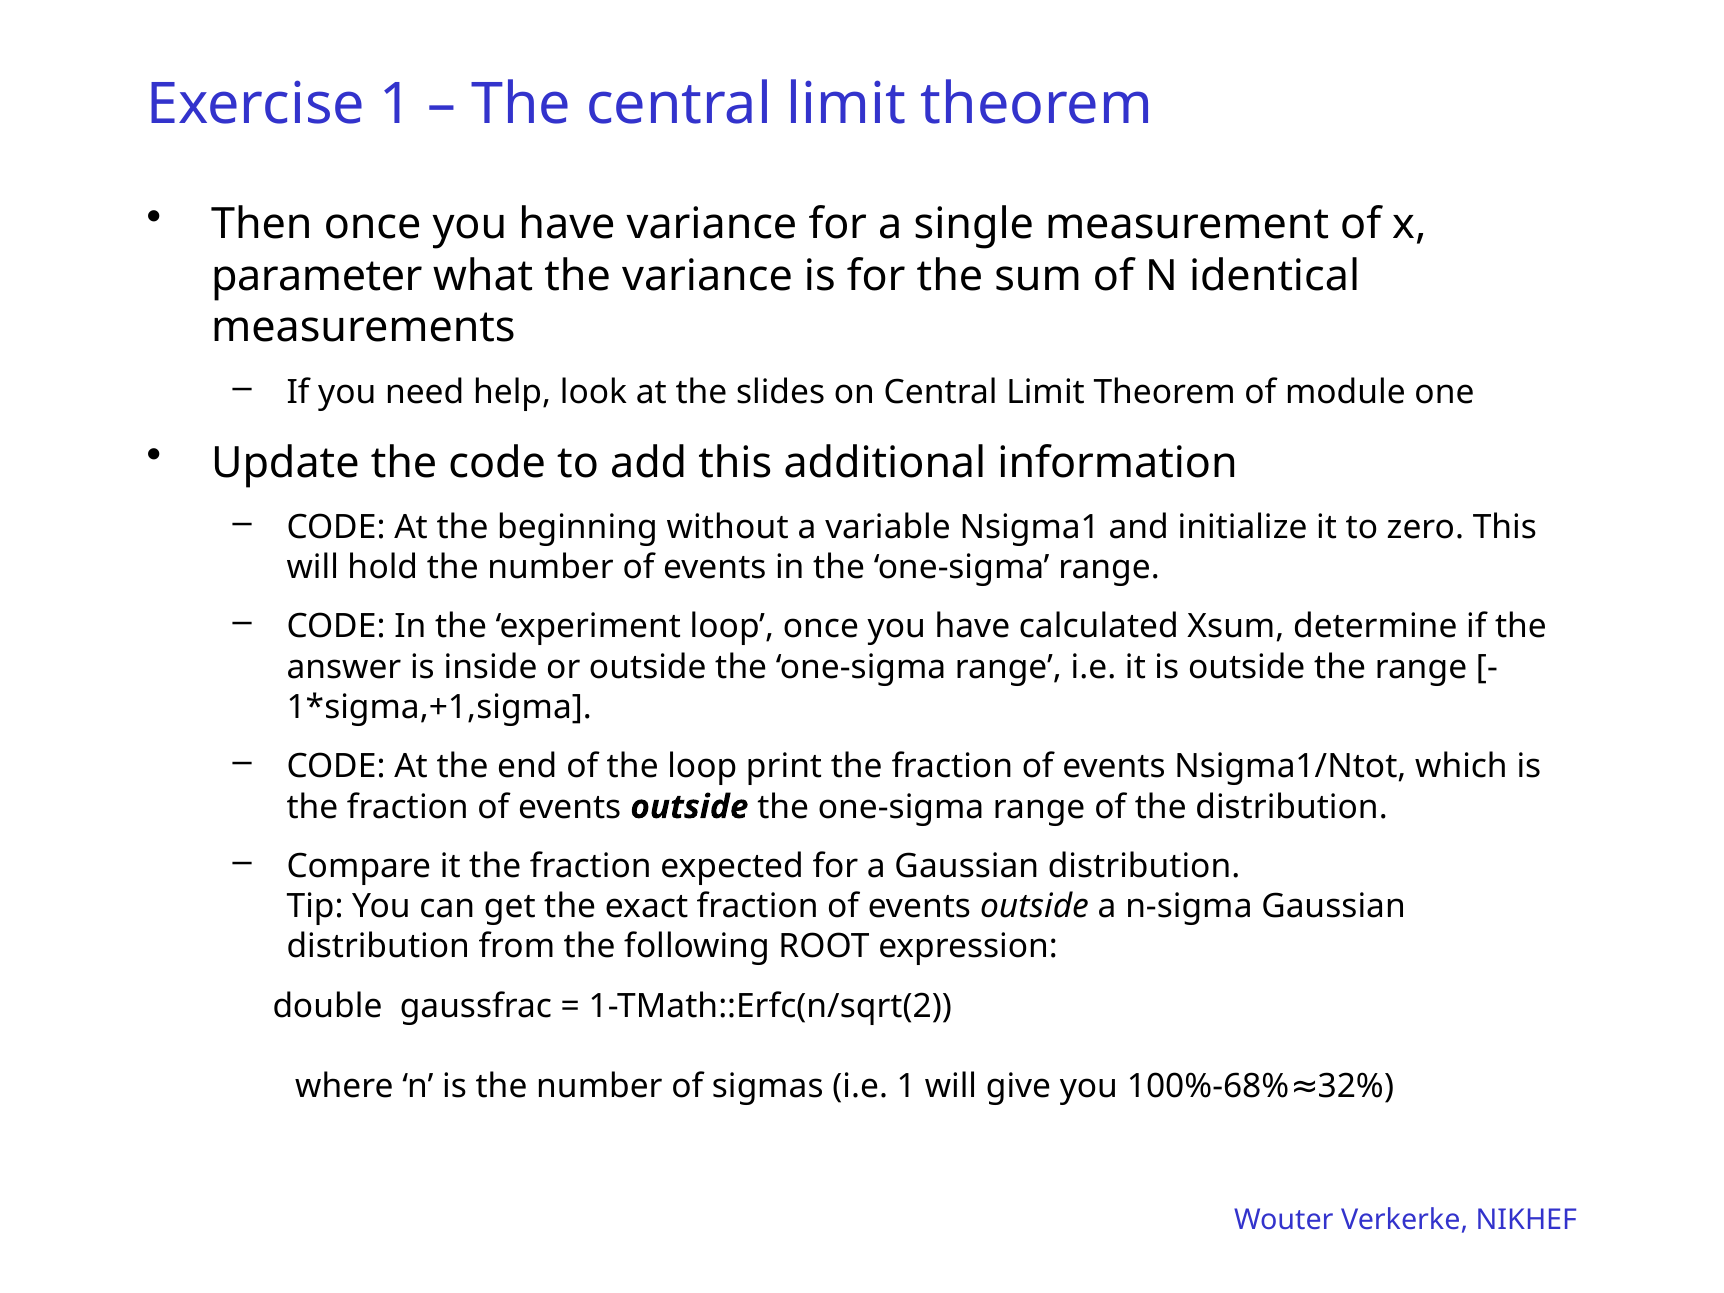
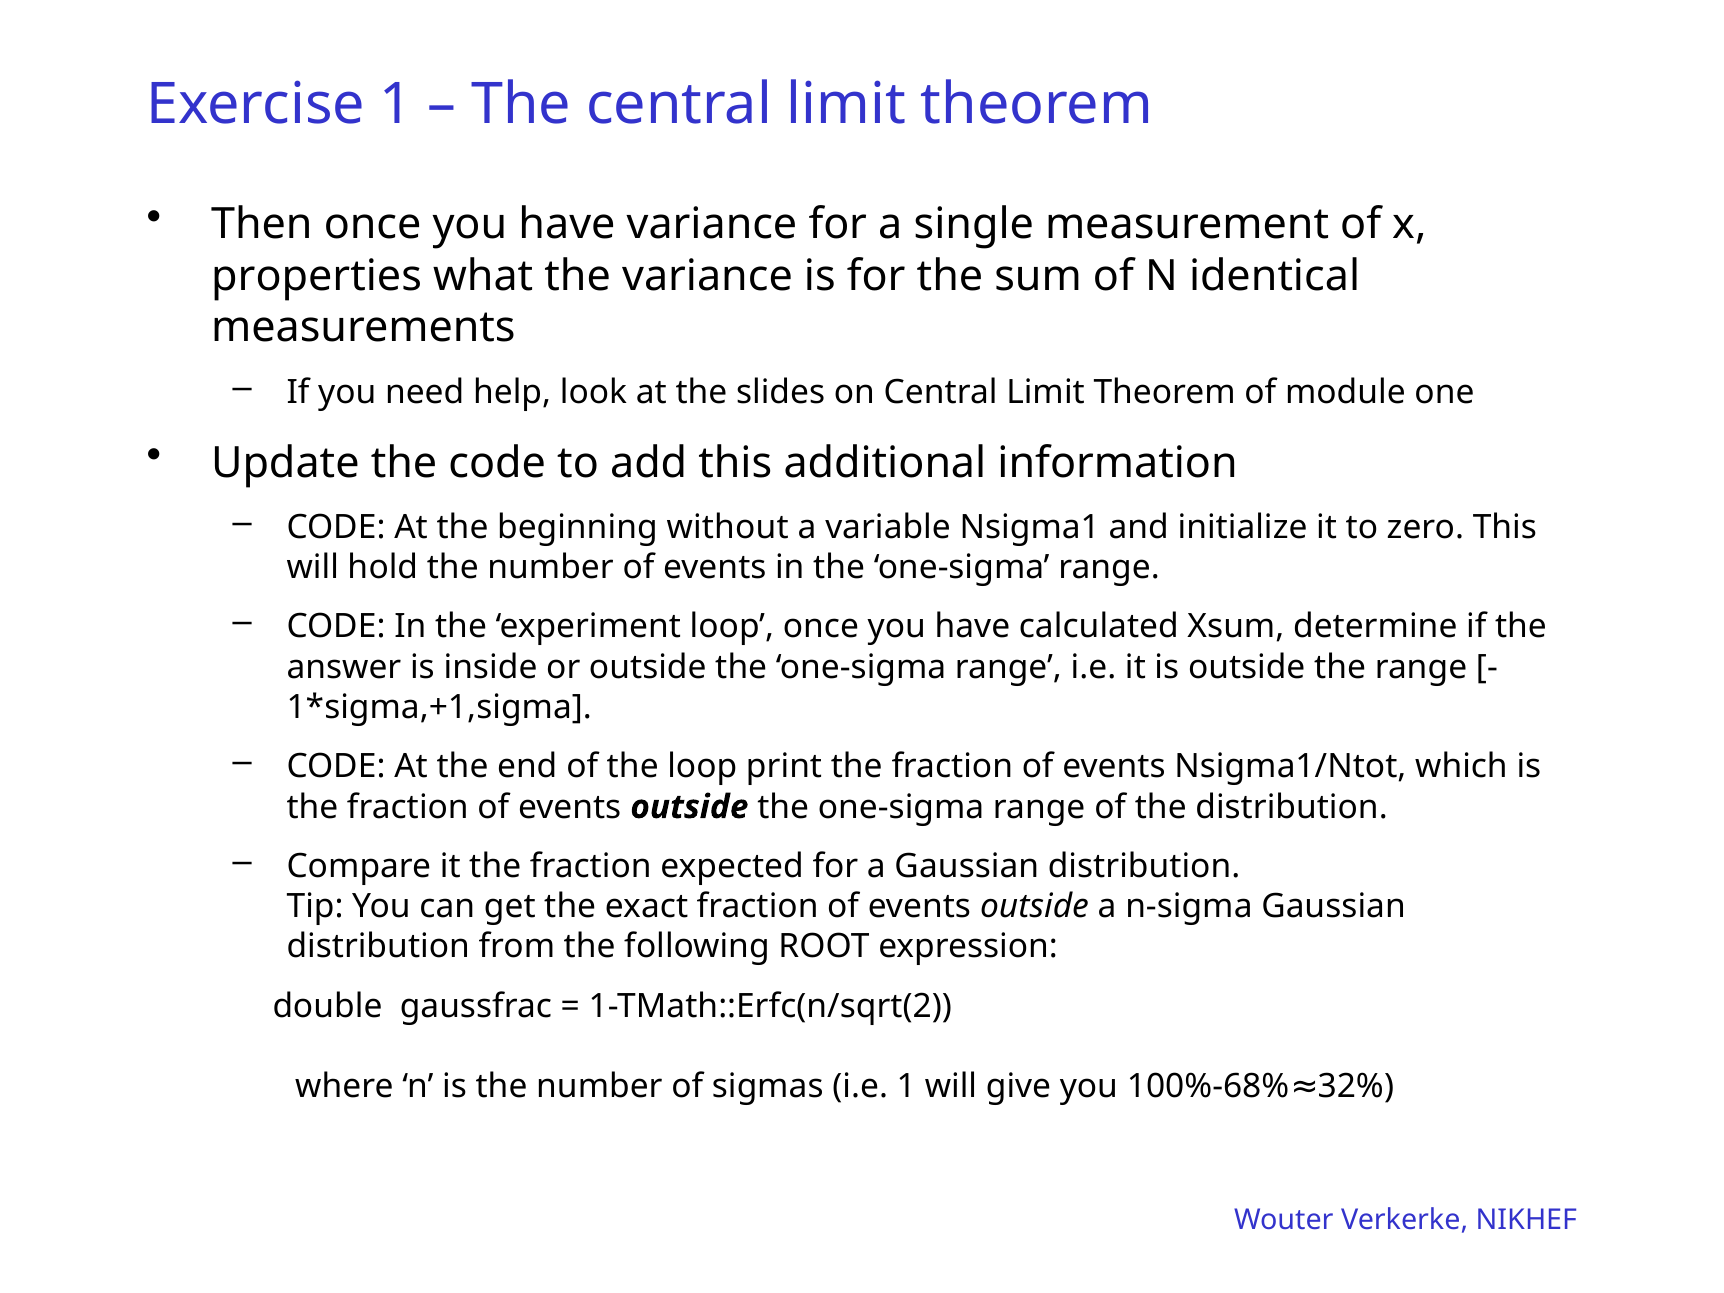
parameter: parameter -> properties
